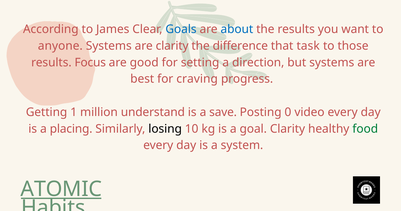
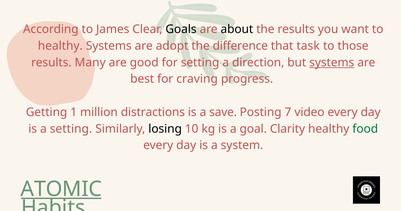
Goals colour: blue -> black
about colour: blue -> black
anyone at (60, 46): anyone -> healthy
are clarity: clarity -> adopt
Focus: Focus -> Many
systems at (332, 62) underline: none -> present
understand: understand -> distractions
0: 0 -> 7
a placing: placing -> setting
